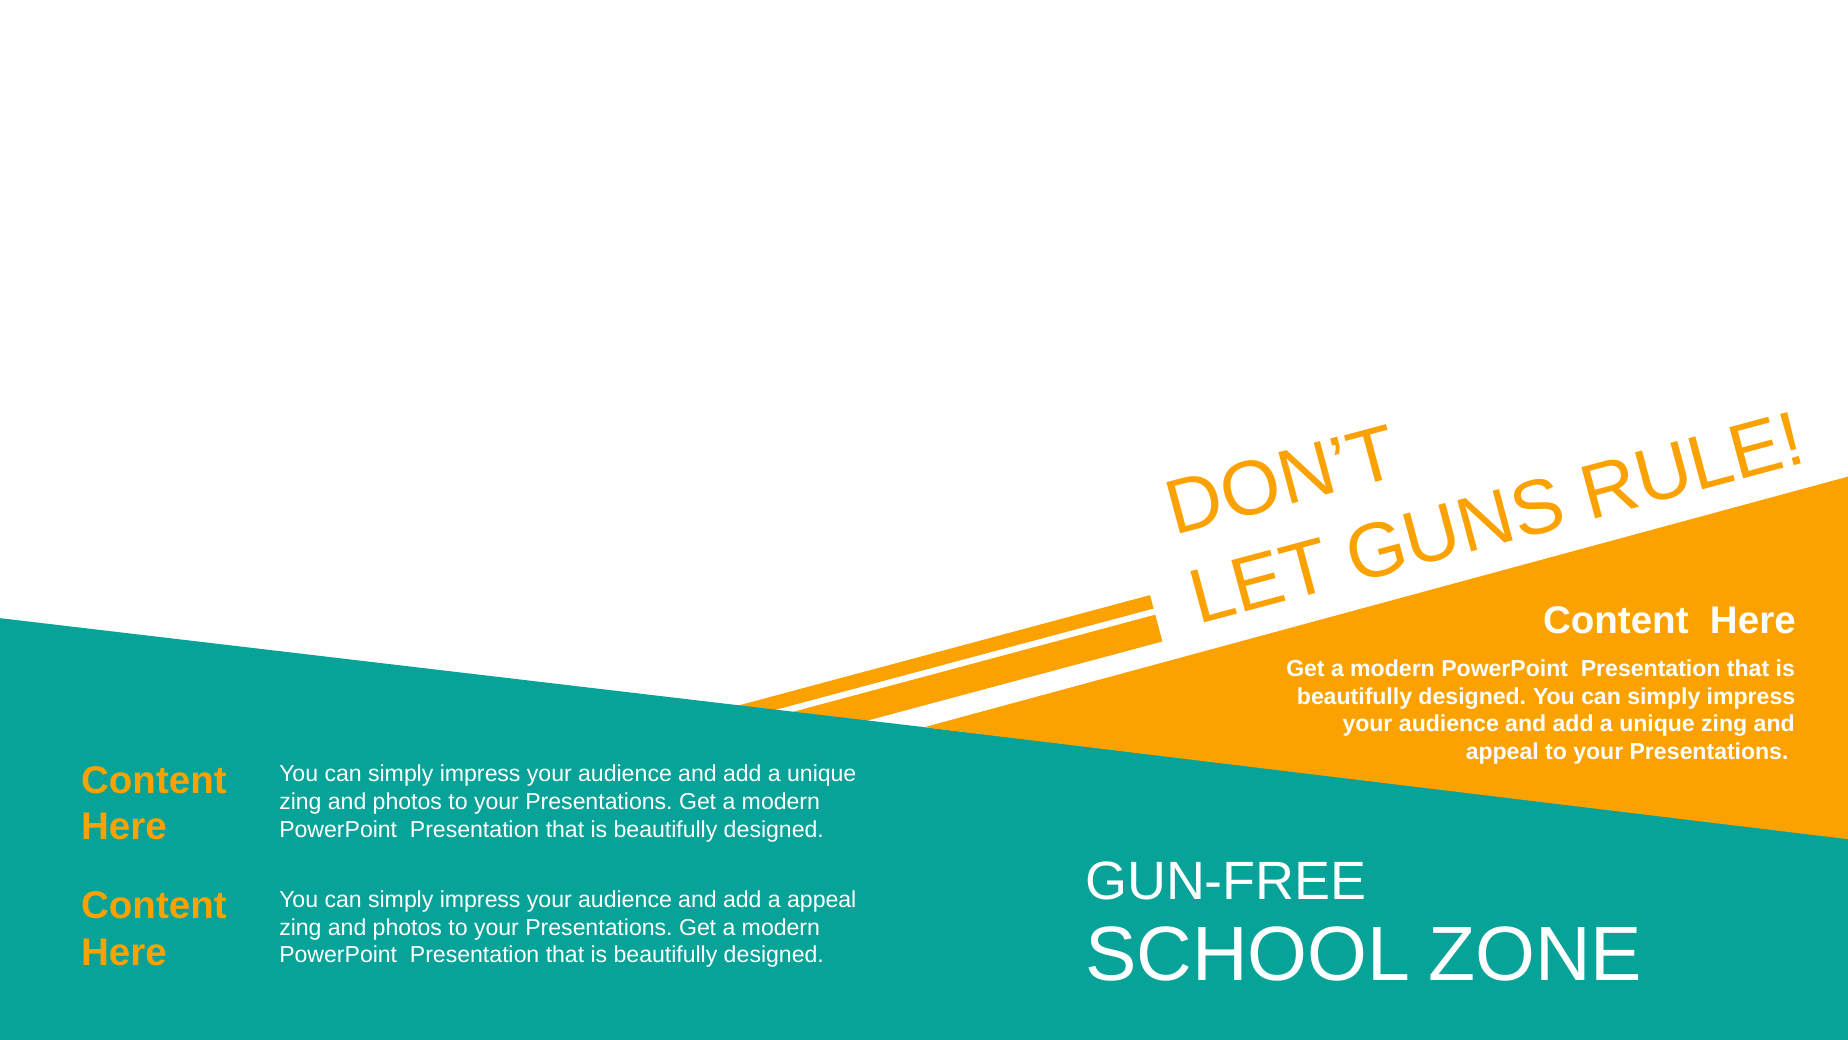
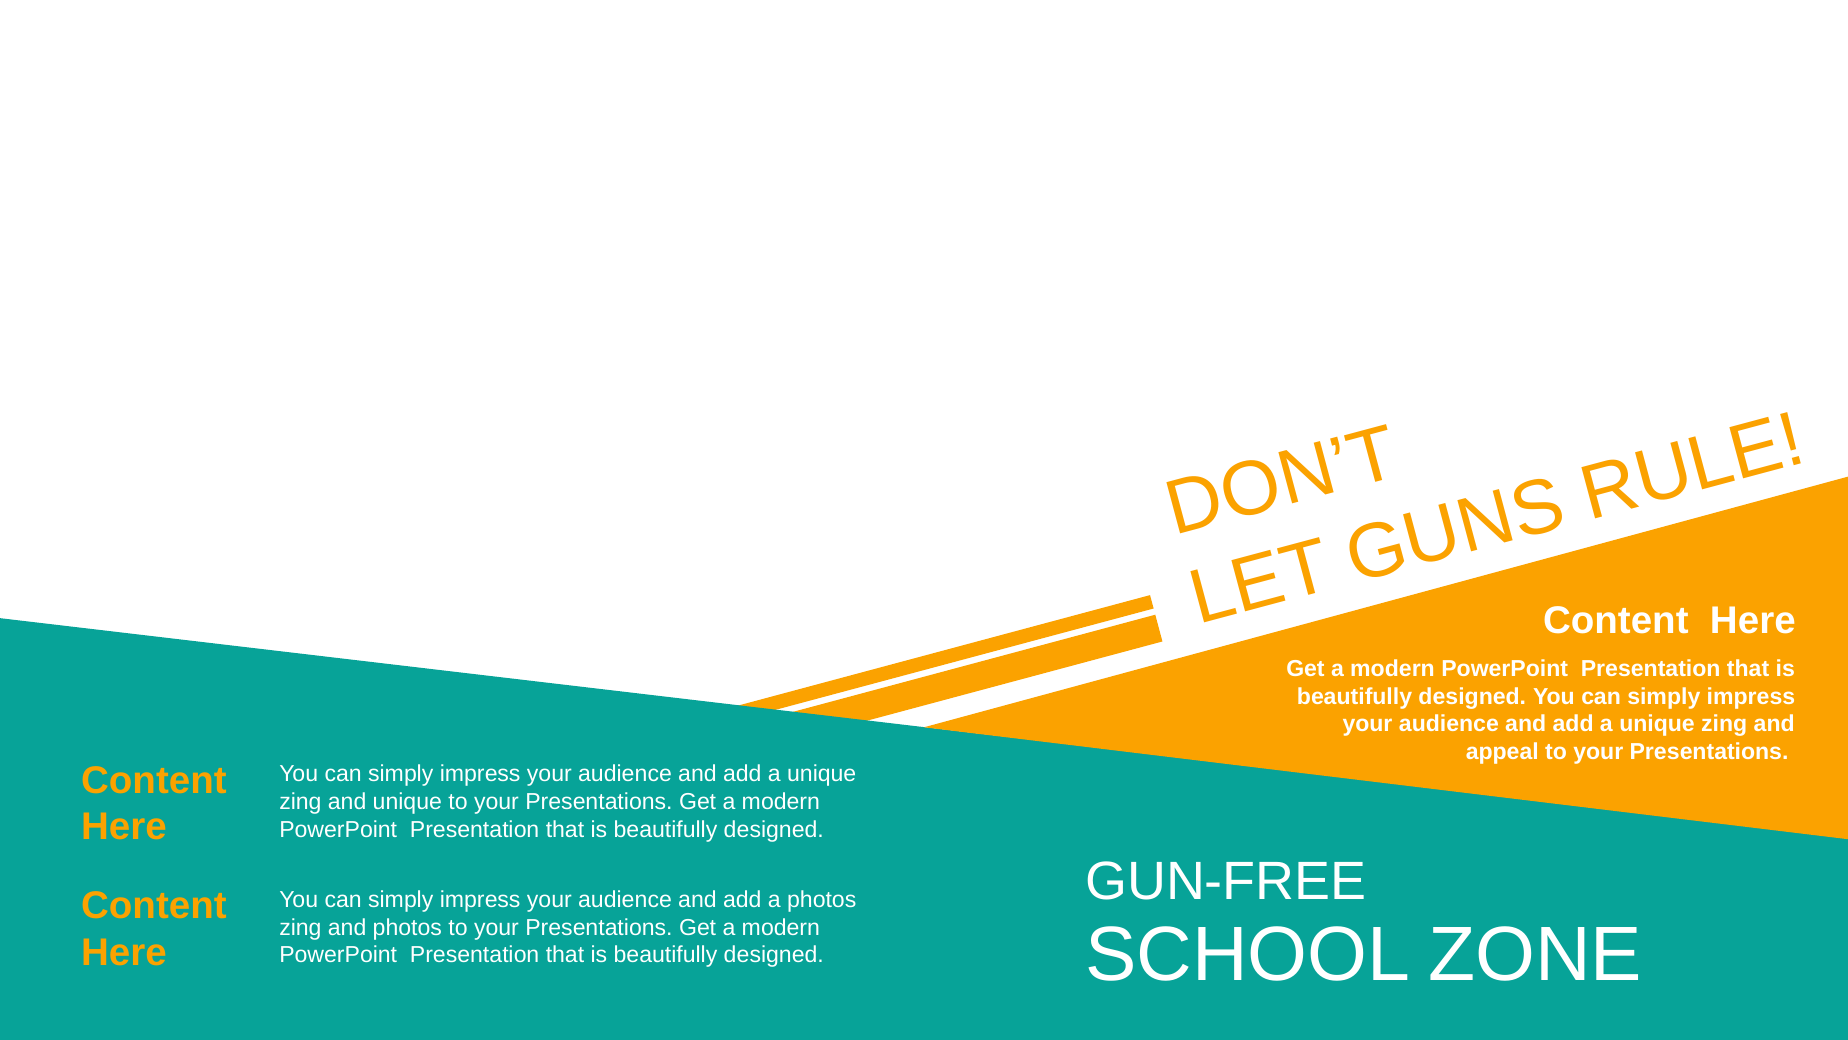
photos at (407, 801): photos -> unique
a appeal: appeal -> photos
